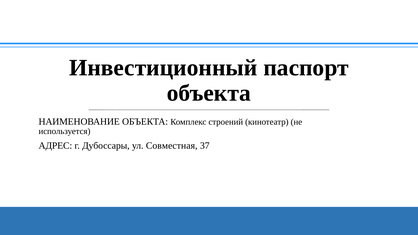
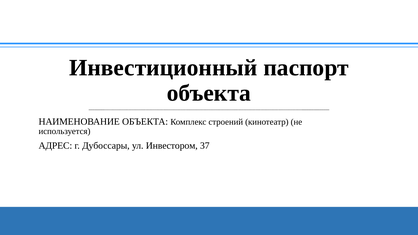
Совместная: Совместная -> Инвестором
